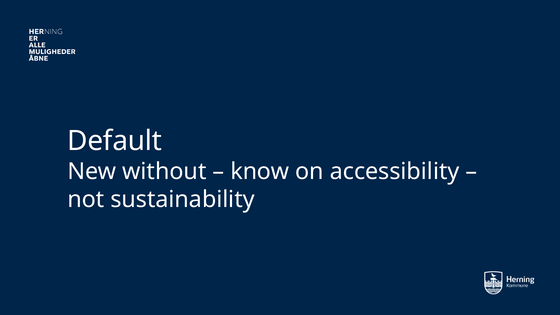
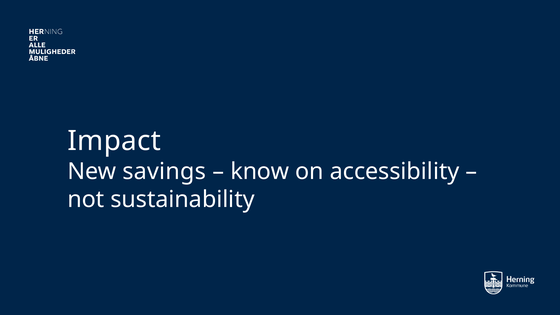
Default: Default -> Impact
without: without -> savings
